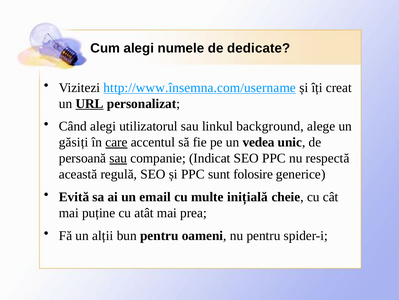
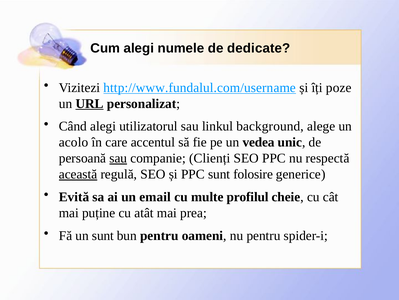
http://www.însemna.com/username: http://www.însemna.com/username -> http://www.fundalul.com/username
creat: creat -> poze
găsiți: găsiți -> acolo
care underline: present -> none
Indicat: Indicat -> Clienți
această underline: none -> present
inițială: inițială -> profilul
un alții: alții -> sunt
